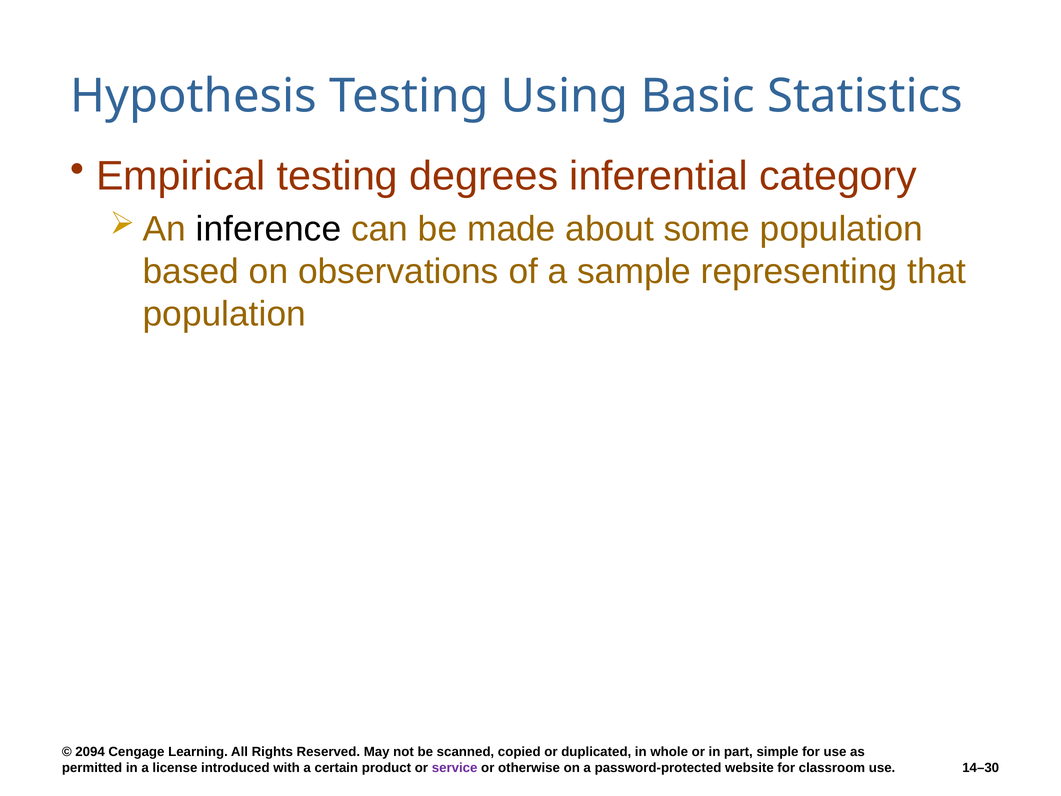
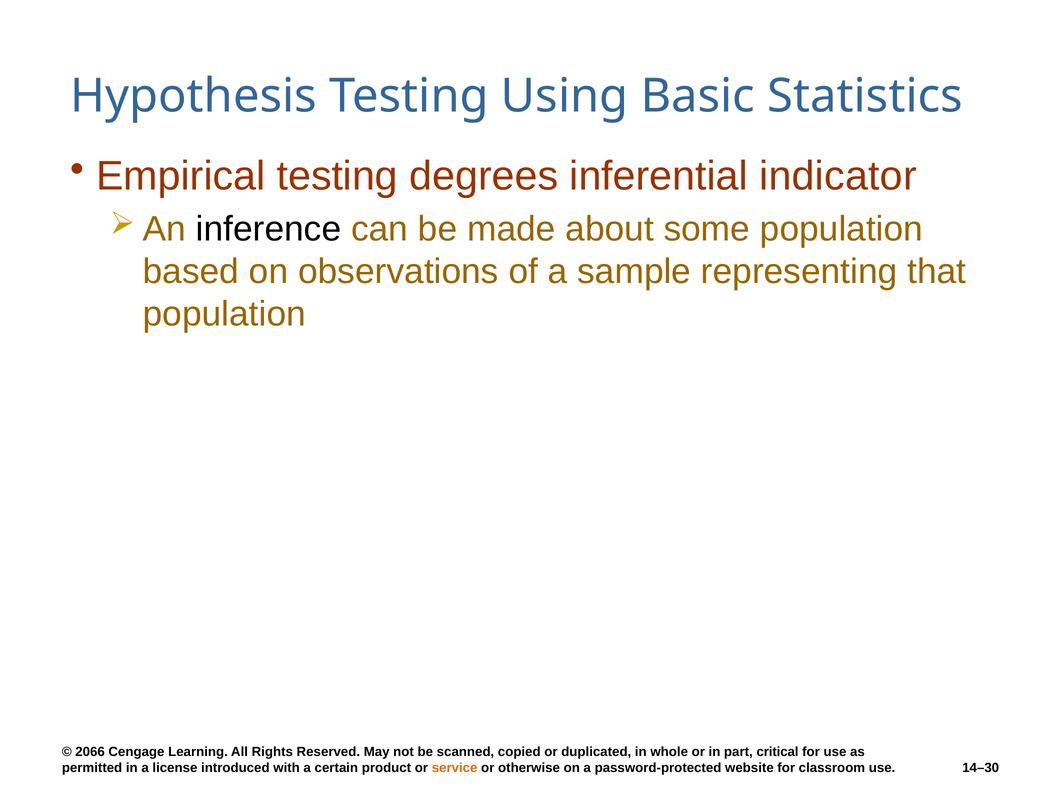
category: category -> indicator
2094: 2094 -> 2066
simple: simple -> critical
service colour: purple -> orange
